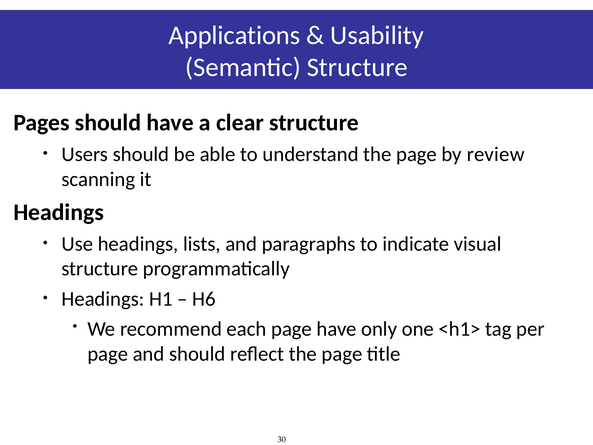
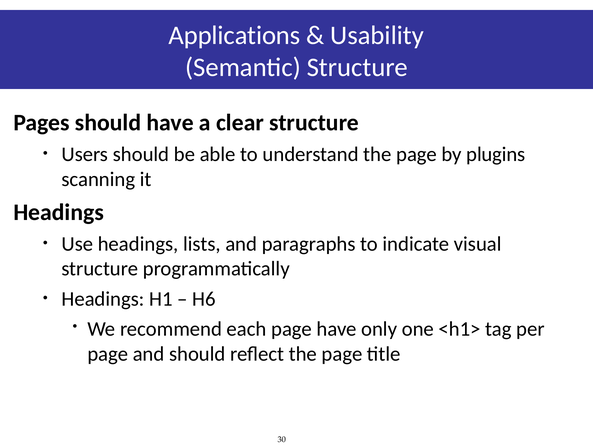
review: review -> plugins
